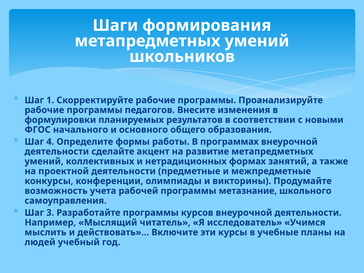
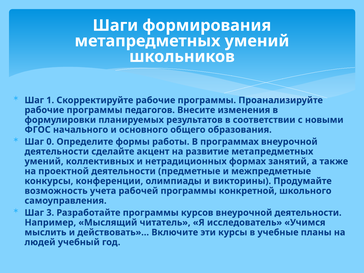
4: 4 -> 0
метазнание: метазнание -> конкретной
